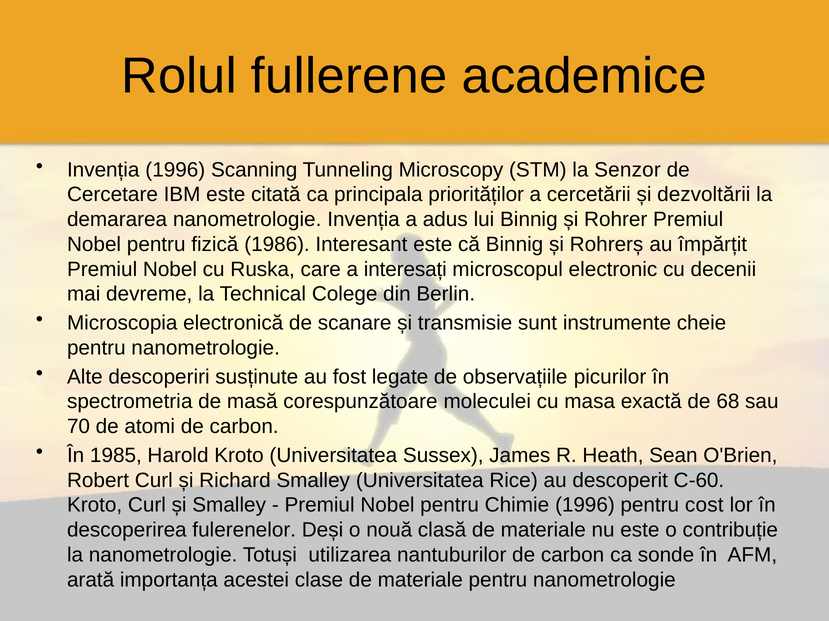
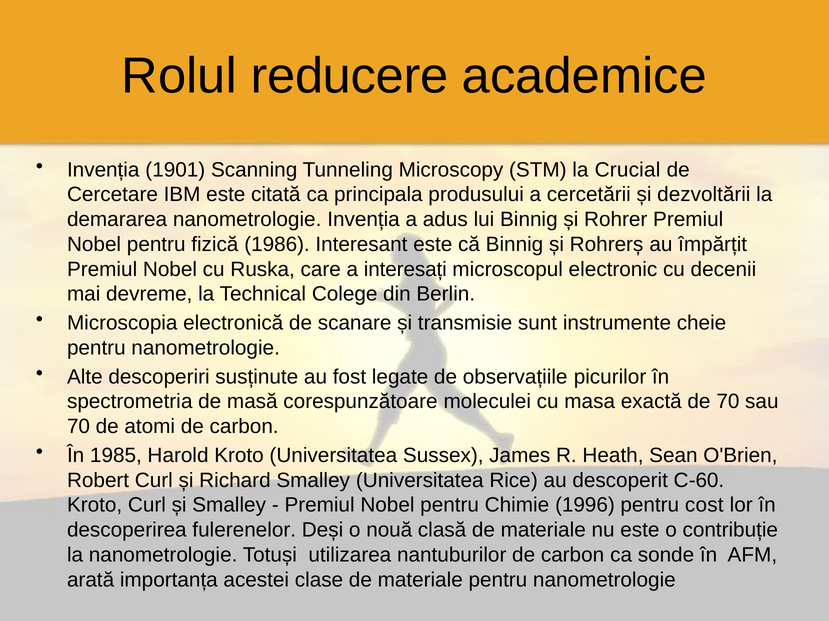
fullerene: fullerene -> reducere
Invenția 1996: 1996 -> 1901
Senzor: Senzor -> Crucial
priorităților: priorităților -> produsului
de 68: 68 -> 70
